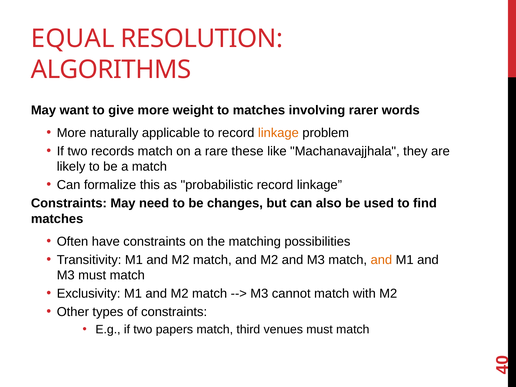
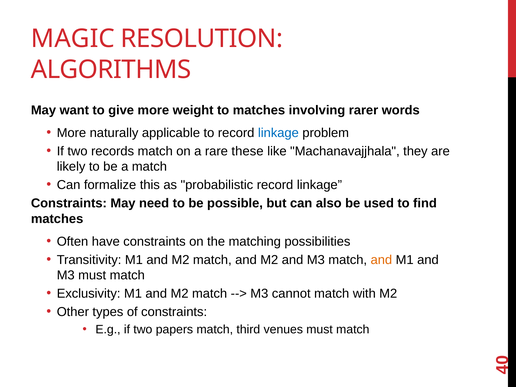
EQUAL: EQUAL -> MAGIC
linkage at (278, 133) colour: orange -> blue
changes: changes -> possible
